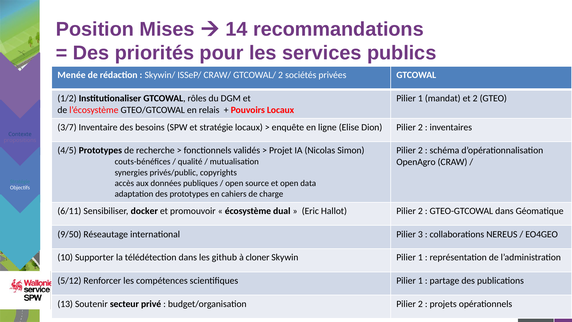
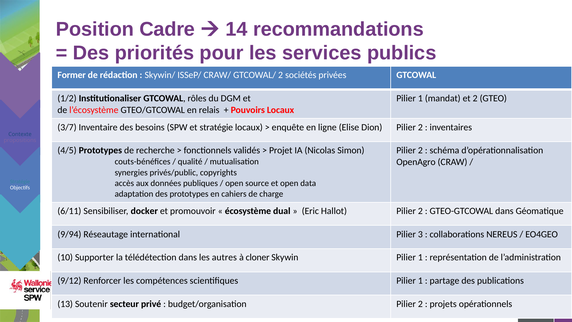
Mises: Mises -> Cadre
Menée: Menée -> Former
9/50: 9/50 -> 9/94
github: github -> autres
5/12: 5/12 -> 9/12
